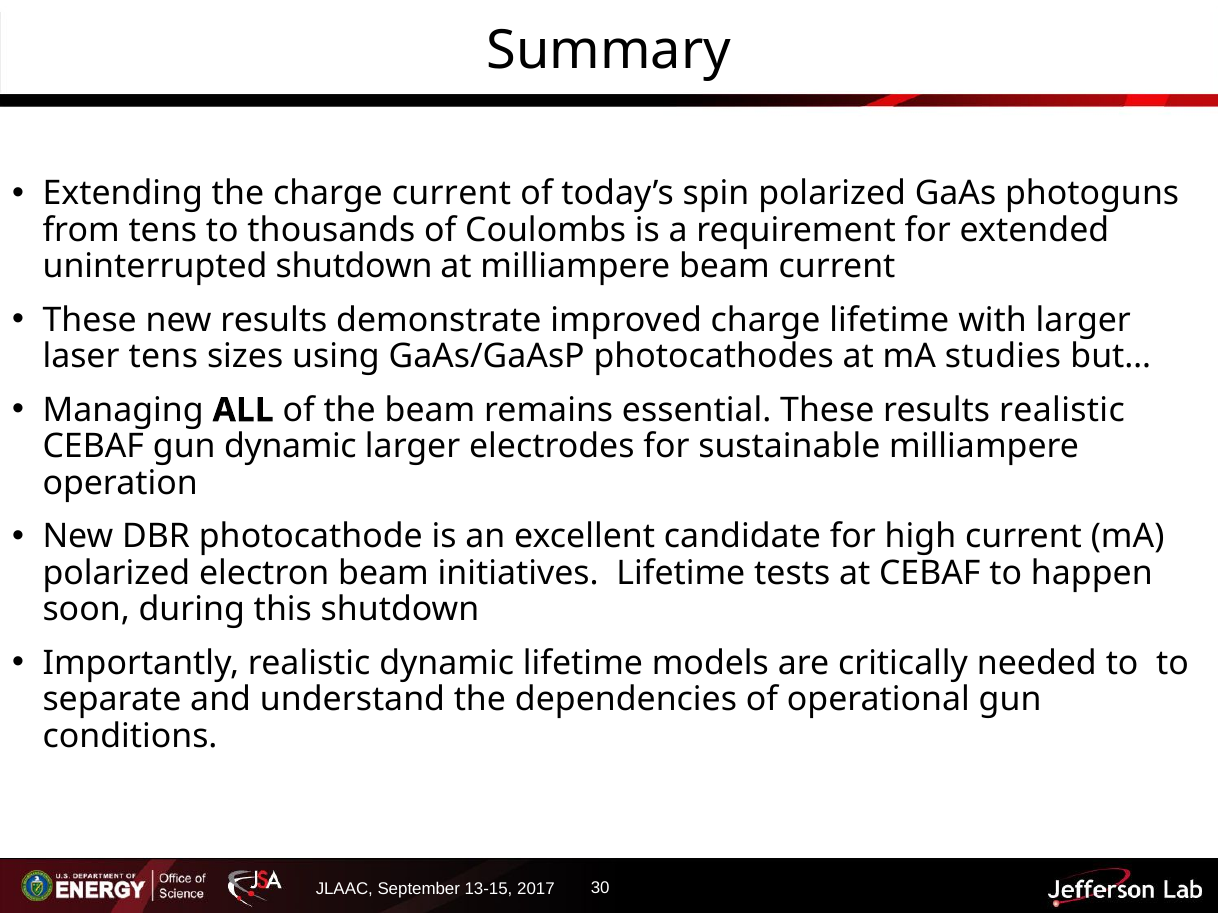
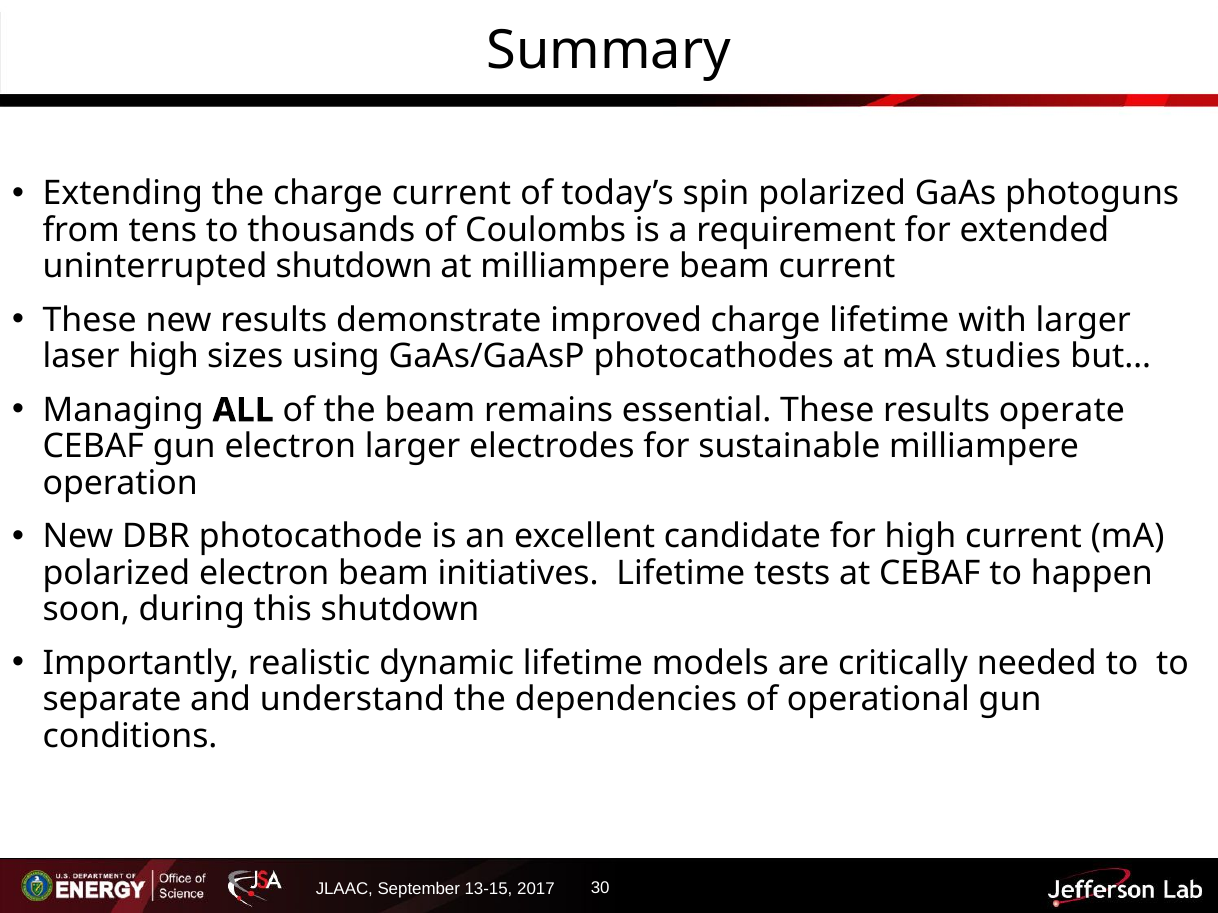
laser tens: tens -> high
results realistic: realistic -> operate
gun dynamic: dynamic -> electron
